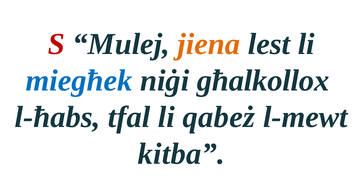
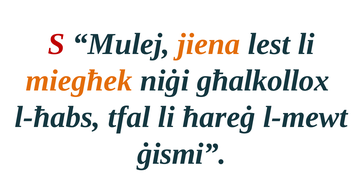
miegħek colour: blue -> orange
qabeż: qabeż -> ħareġ
kitba: kitba -> ġismi
